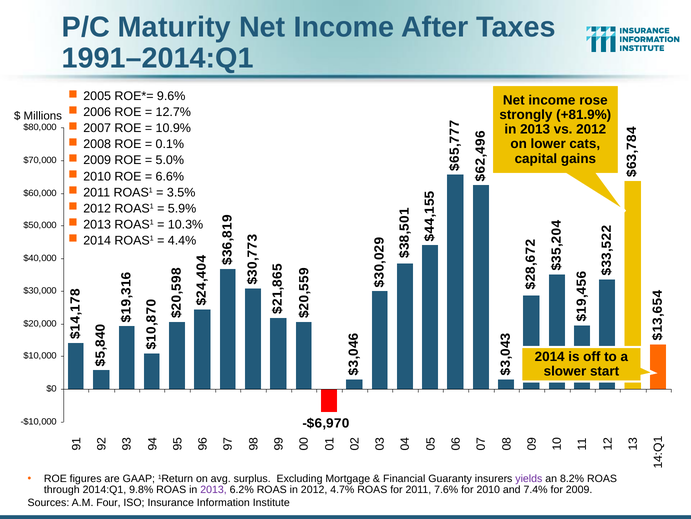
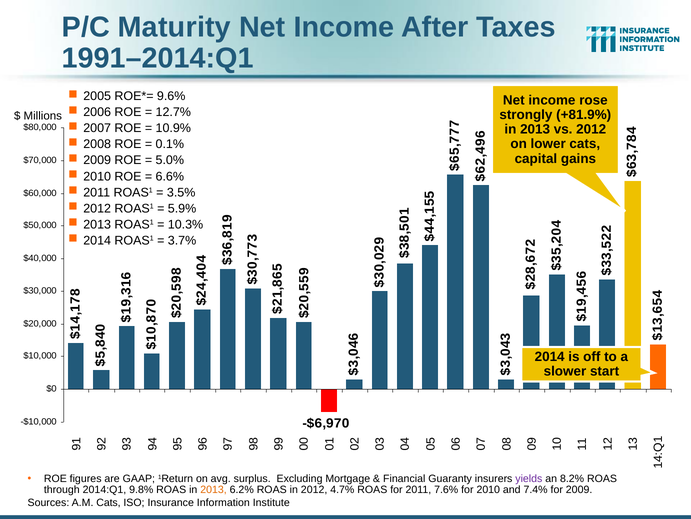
4.4%: 4.4% -> 3.7%
2013 at (214, 489) colour: purple -> orange
A.M Four: Four -> Cats
